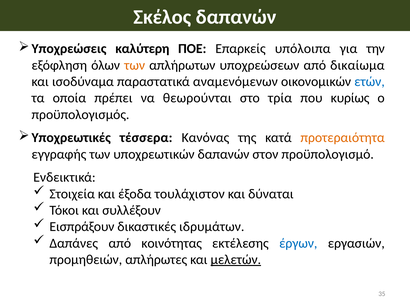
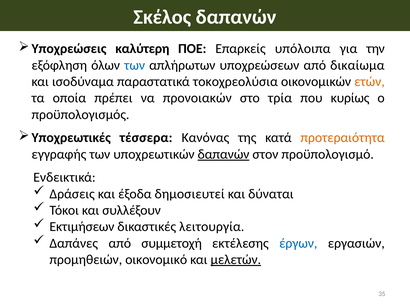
των at (135, 65) colour: orange -> blue
αναμενόμενων: αναμενόμενων -> τοκοχρεολύσια
ετών colour: blue -> orange
θεωρούνται: θεωρούνται -> προνοιακών
δαπανών at (224, 154) underline: none -> present
Στοιχεία: Στοιχεία -> Δράσεις
τουλάχιστον: τουλάχιστον -> δημοσιευτεί
Εισπράξουν: Εισπράξουν -> Εκτιμήσεων
ιδρυμάτων: ιδρυμάτων -> λειτουργία
κοινότητας: κοινότητας -> συμμετοχή
απλήρωτες: απλήρωτες -> οικονομικό
